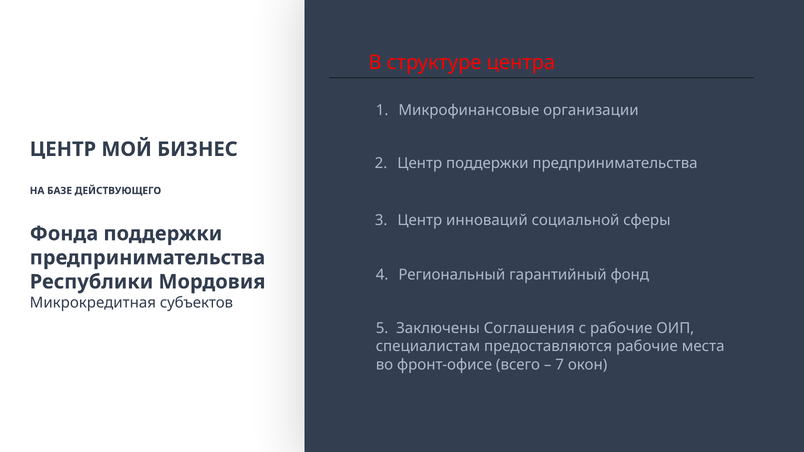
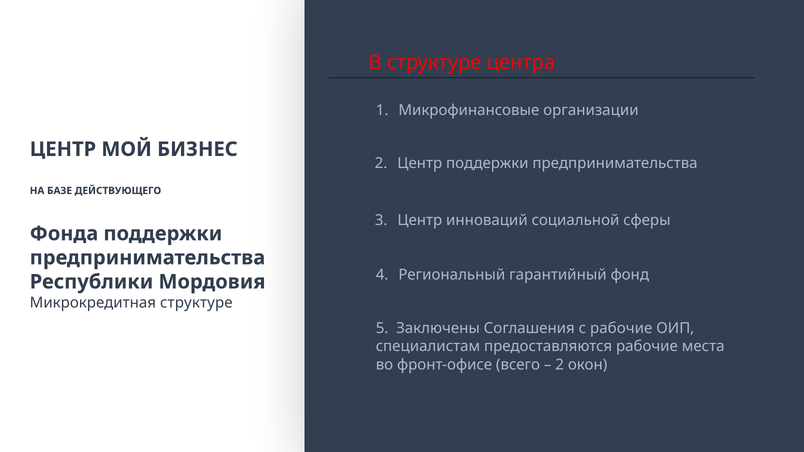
Микрокредитная субъектов: субъектов -> структуре
7 at (560, 365): 7 -> 2
